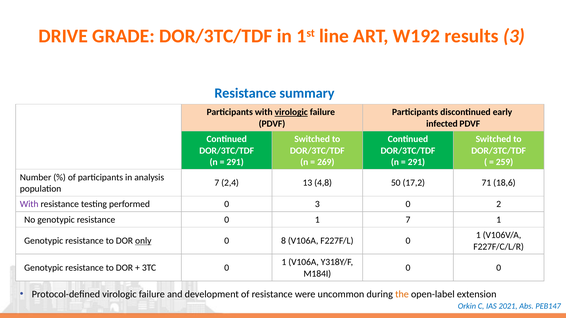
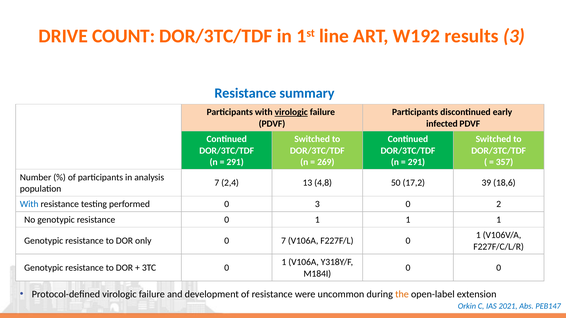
GRADE: GRADE -> COUNT
259: 259 -> 357
71: 71 -> 39
With at (29, 204) colour: purple -> blue
0 1 7: 7 -> 1
only underline: present -> none
0 8: 8 -> 7
